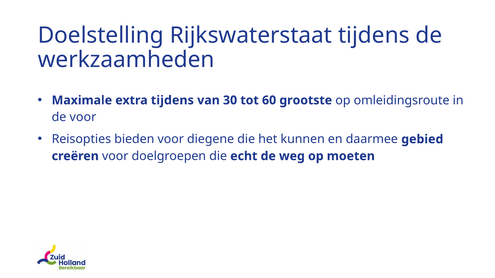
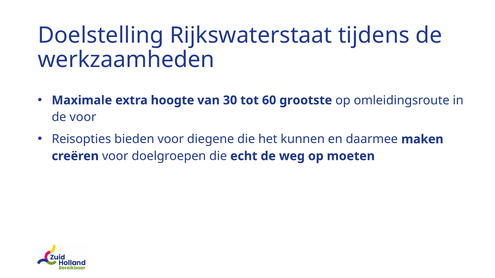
extra tijdens: tijdens -> hoogte
gebied: gebied -> maken
